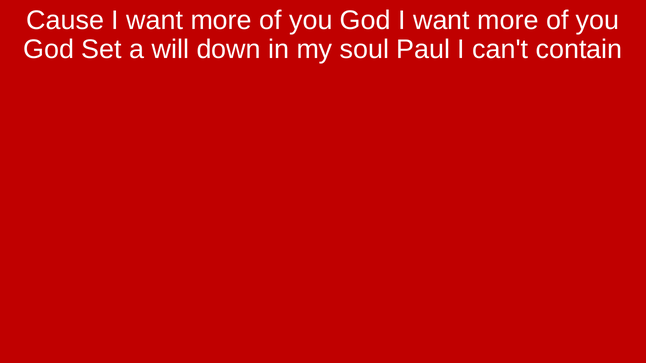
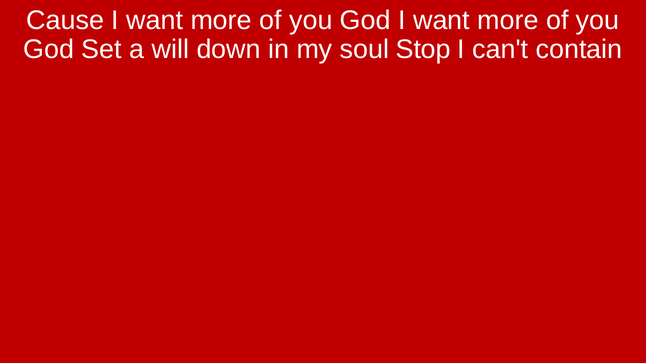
Paul: Paul -> Stop
